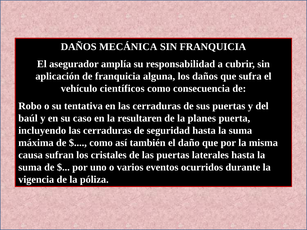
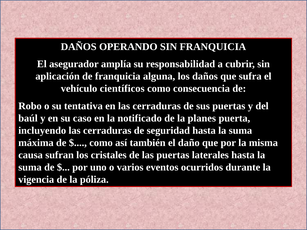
MECÁNICA: MECÁNICA -> OPERANDO
resultaren: resultaren -> notificado
